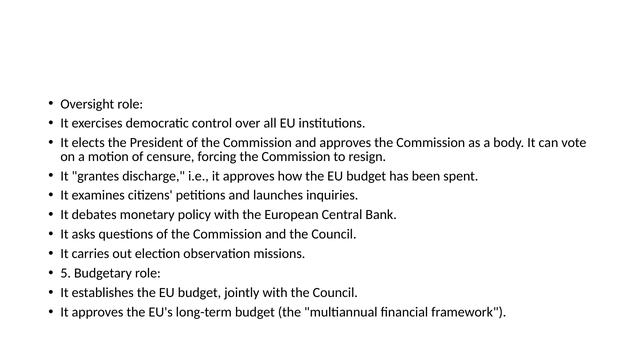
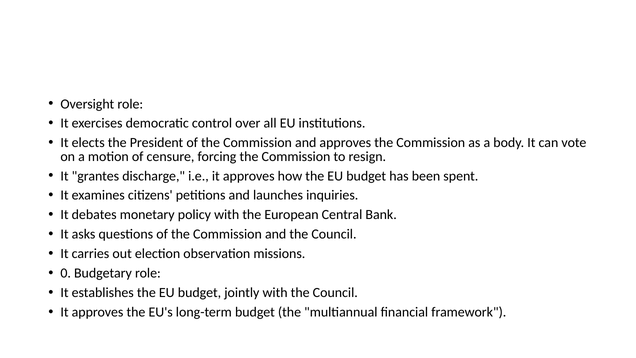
5: 5 -> 0
